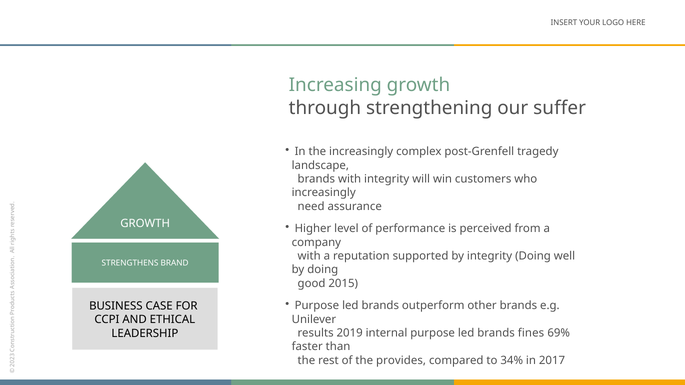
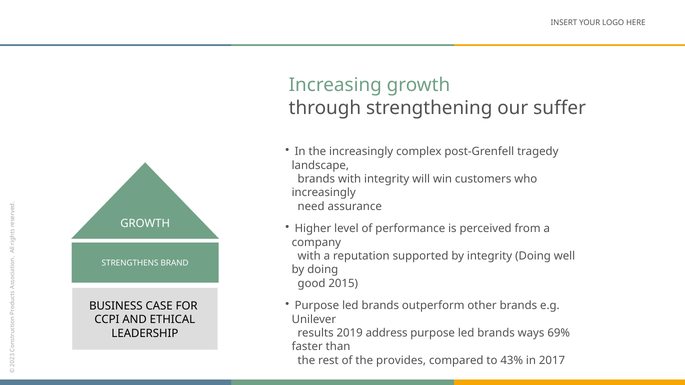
internal: internal -> address
fines: fines -> ways
34%: 34% -> 43%
